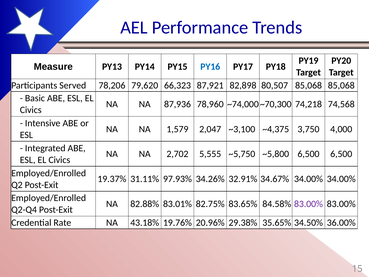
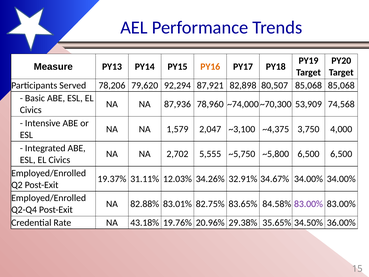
PY16 colour: blue -> orange
66,323: 66,323 -> 92,294
74,218: 74,218 -> 53,909
97.93%: 97.93% -> 12.03%
